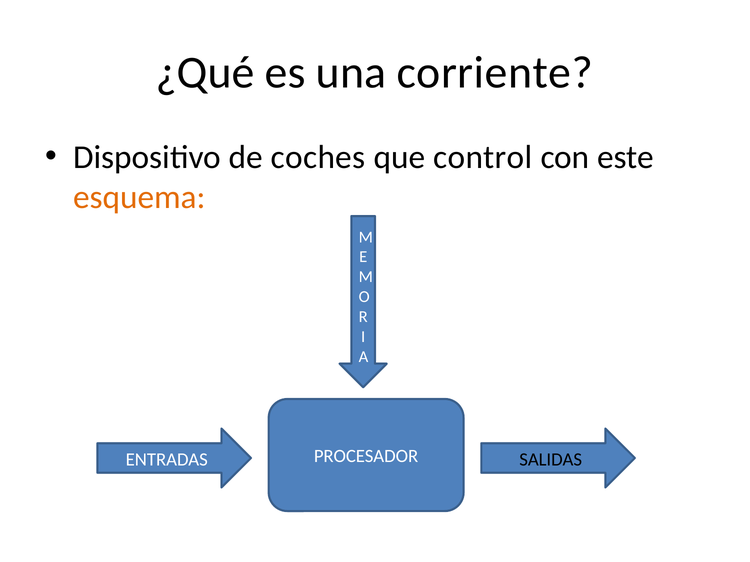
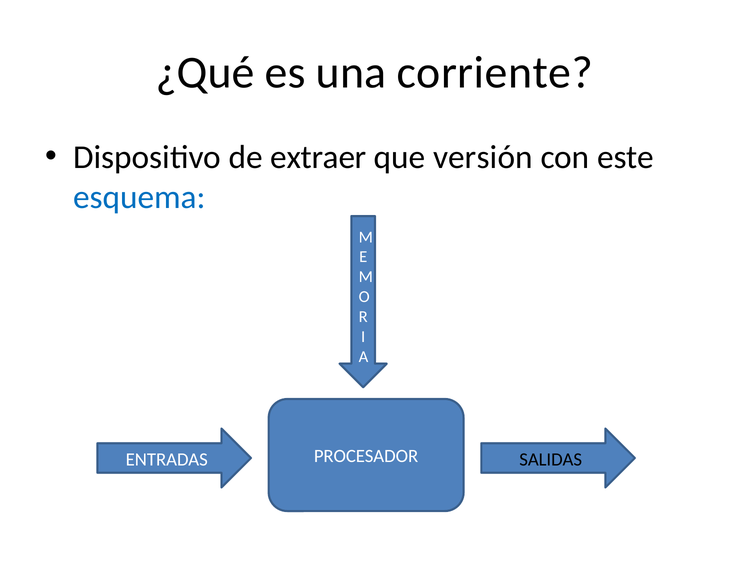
coches: coches -> extraer
control: control -> versión
esquema colour: orange -> blue
